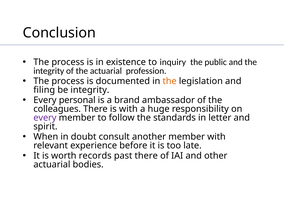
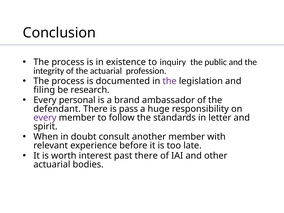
the at (170, 81) colour: orange -> purple
be integrity: integrity -> research
colleagues: colleagues -> defendant
is with: with -> pass
records: records -> interest
